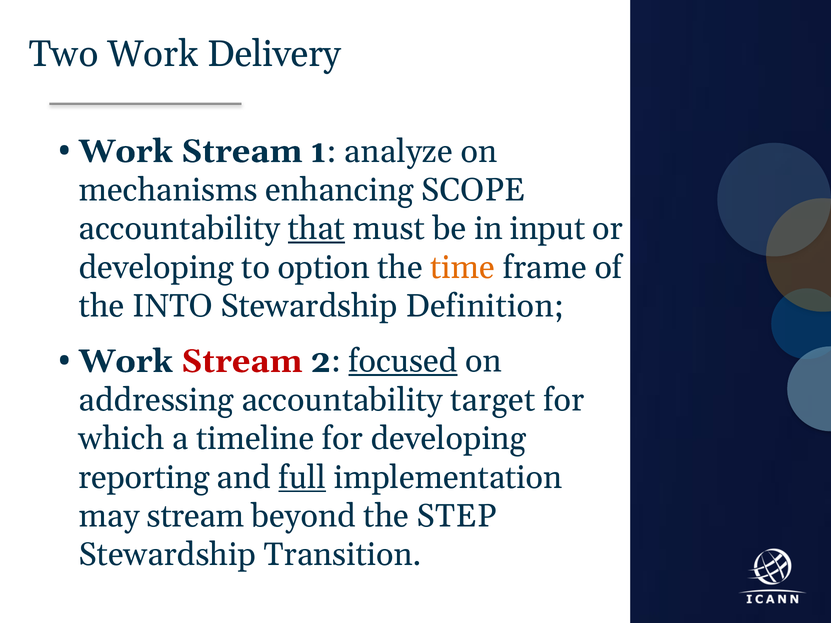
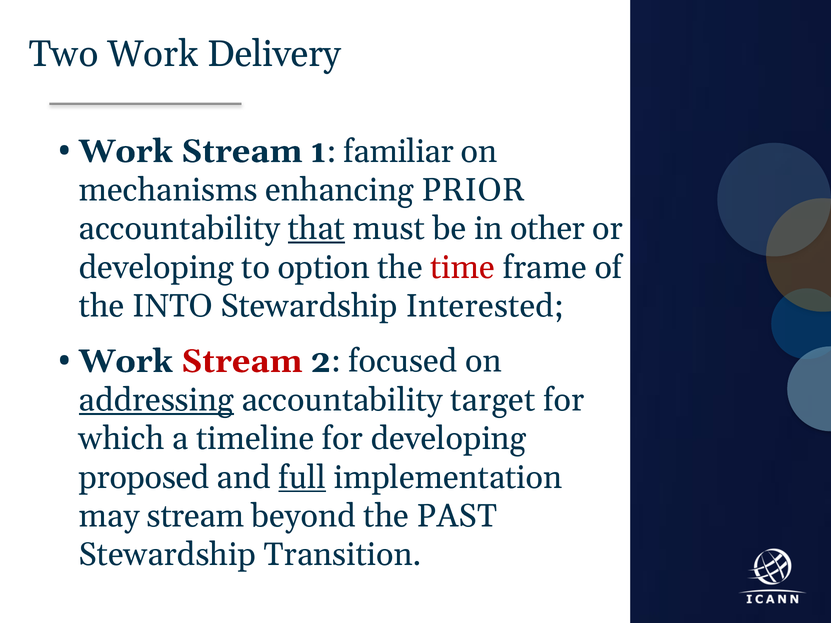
analyze: analyze -> familiar
SCOPE: SCOPE -> PRIOR
input: input -> other
time colour: orange -> red
Definition: Definition -> Interested
focused underline: present -> none
addressing underline: none -> present
reporting: reporting -> proposed
STEP: STEP -> PAST
